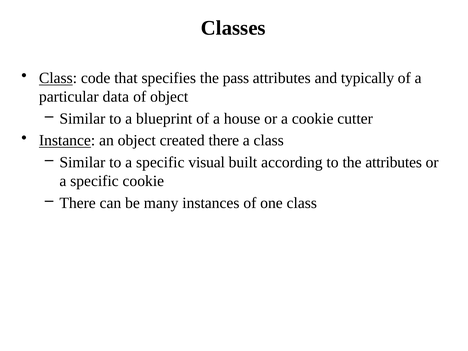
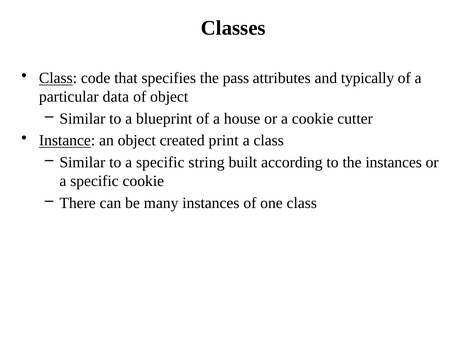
created there: there -> print
visual: visual -> string
the attributes: attributes -> instances
